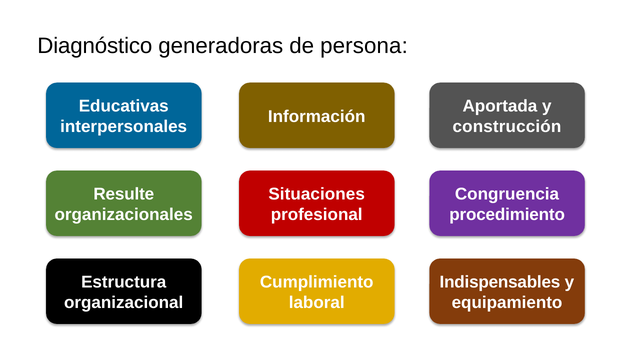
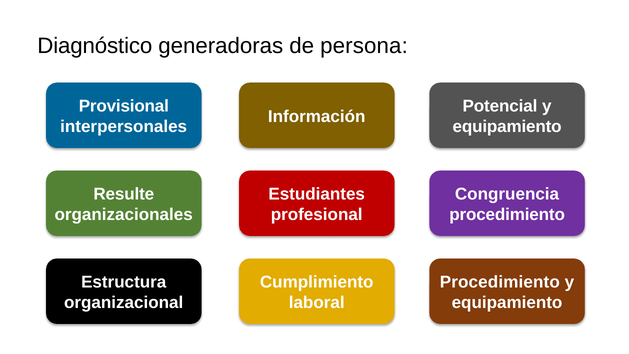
Educativas: Educativas -> Provisional
Aportada: Aportada -> Potencial
construcción at (507, 127): construcción -> equipamiento
Situaciones: Situaciones -> Estudiantes
Indispensables at (500, 282): Indispensables -> Procedimiento
